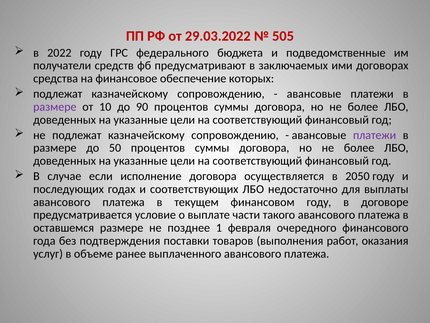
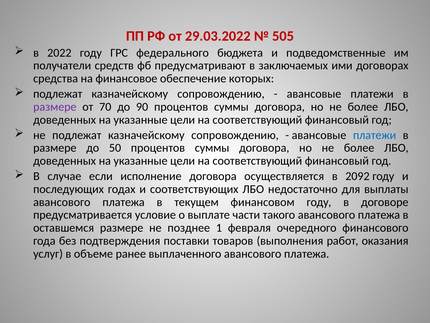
10: 10 -> 70
платежи at (375, 135) colour: purple -> blue
2050: 2050 -> 2092
